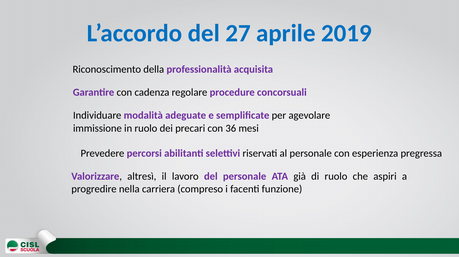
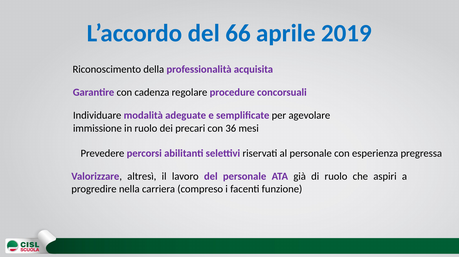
27: 27 -> 66
